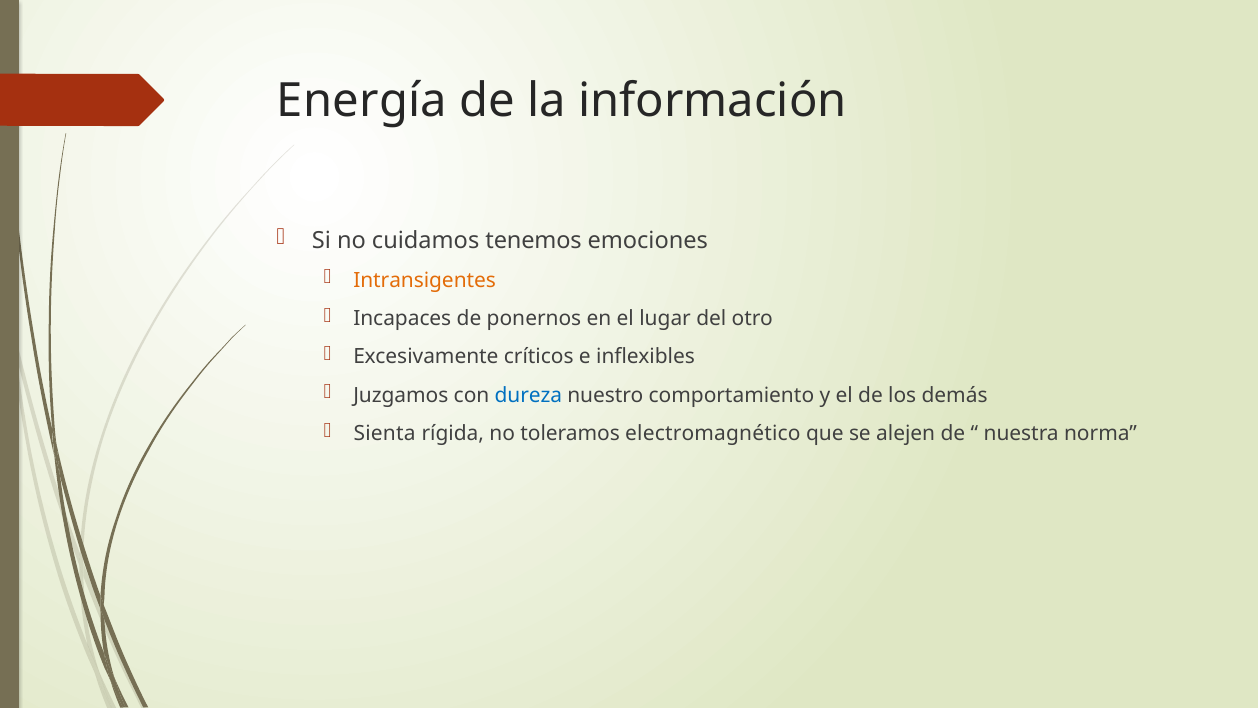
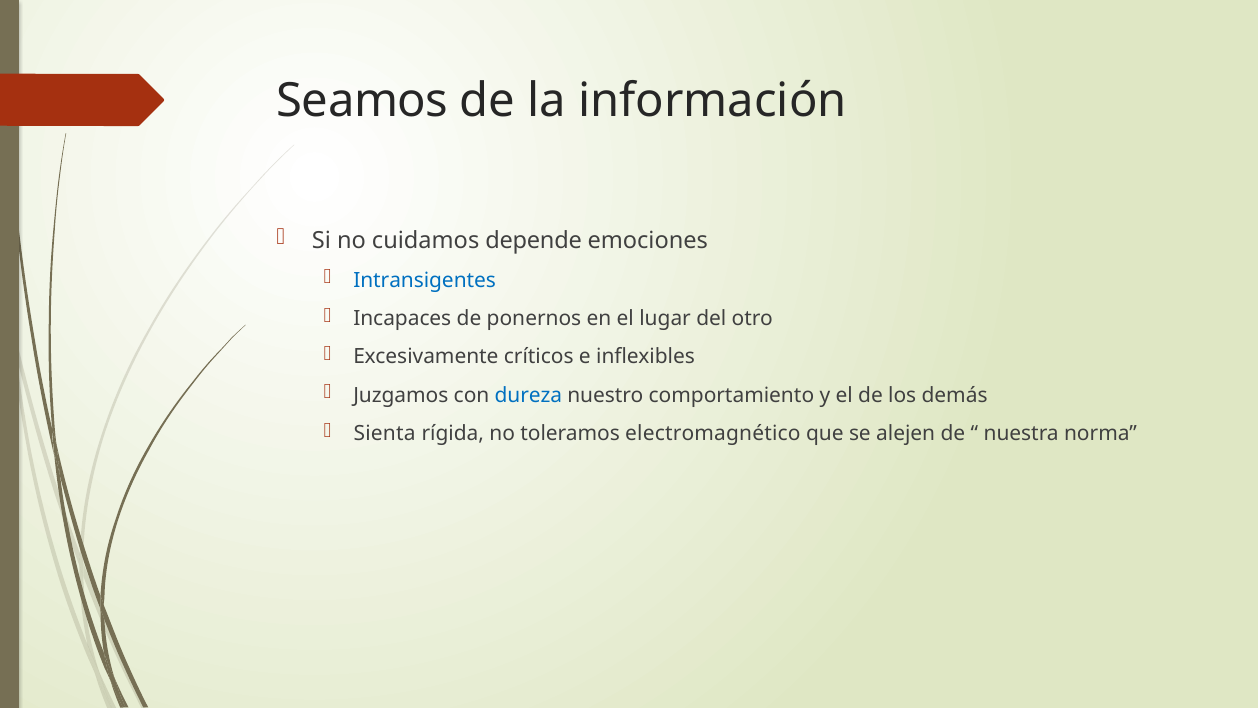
Energía: Energía -> Seamos
tenemos: tenemos -> depende
Intransigentes colour: orange -> blue
